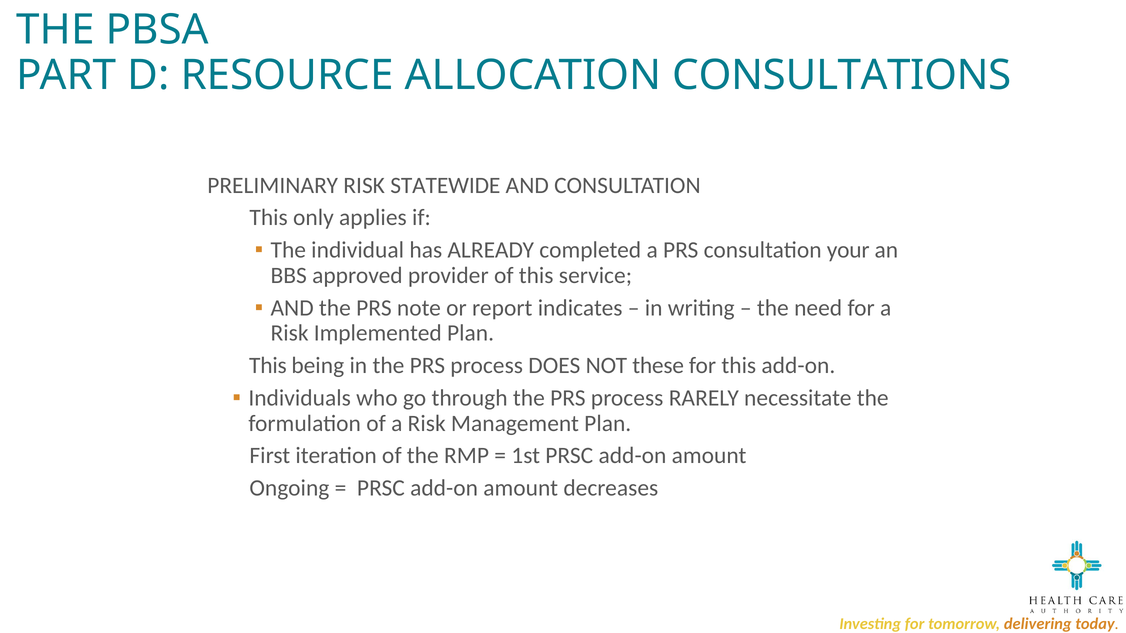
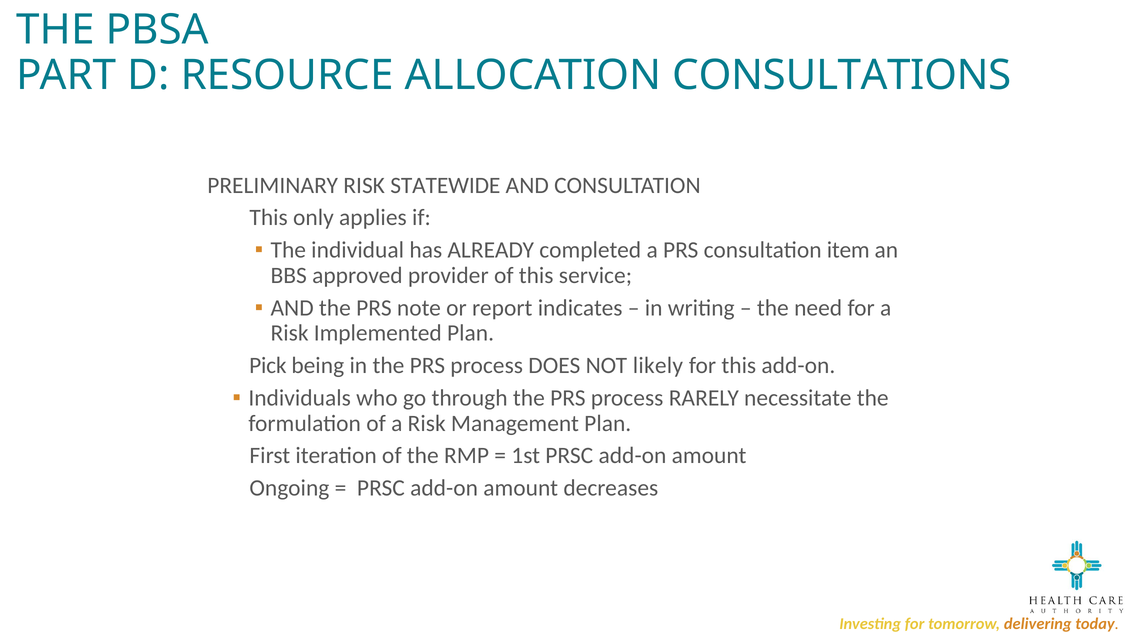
your: your -> item
This at (268, 366): This -> Pick
these: these -> likely
